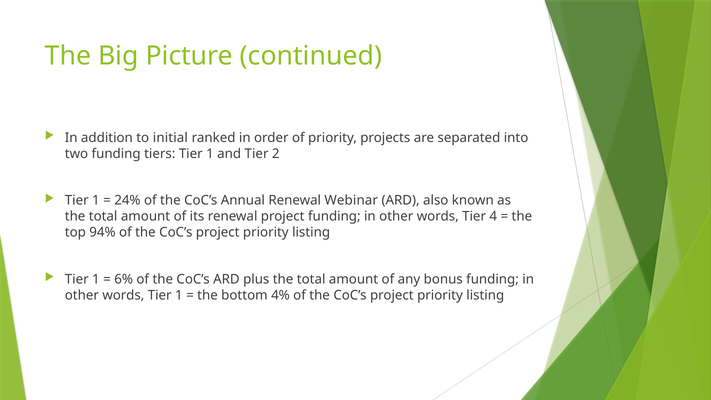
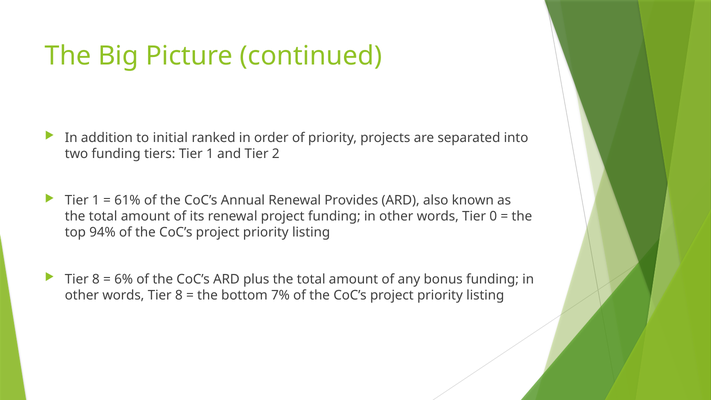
24%: 24% -> 61%
Webinar: Webinar -> Provides
4: 4 -> 0
1 at (96, 279): 1 -> 8
words Tier 1: 1 -> 8
4%: 4% -> 7%
